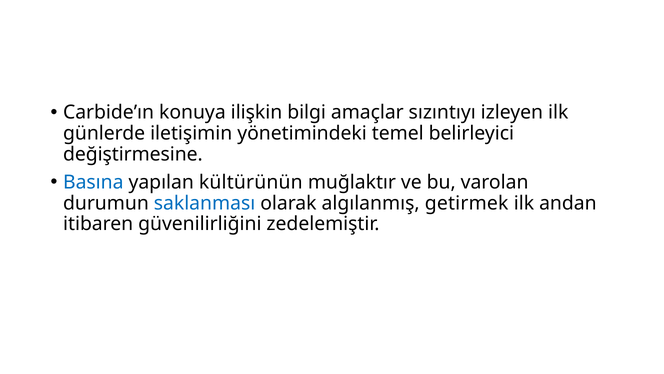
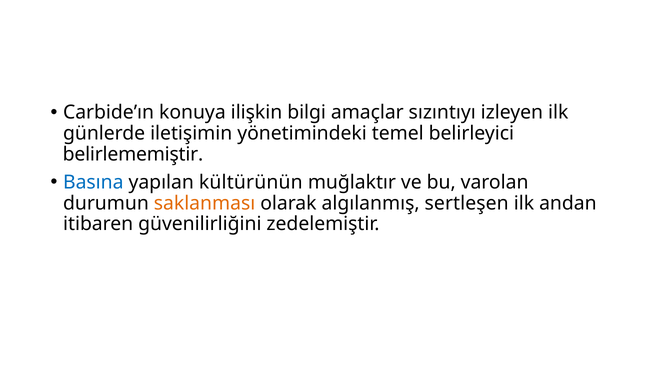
değiştirmesine: değiştirmesine -> belirlememiştir
saklanması colour: blue -> orange
getirmek: getirmek -> sertleşen
